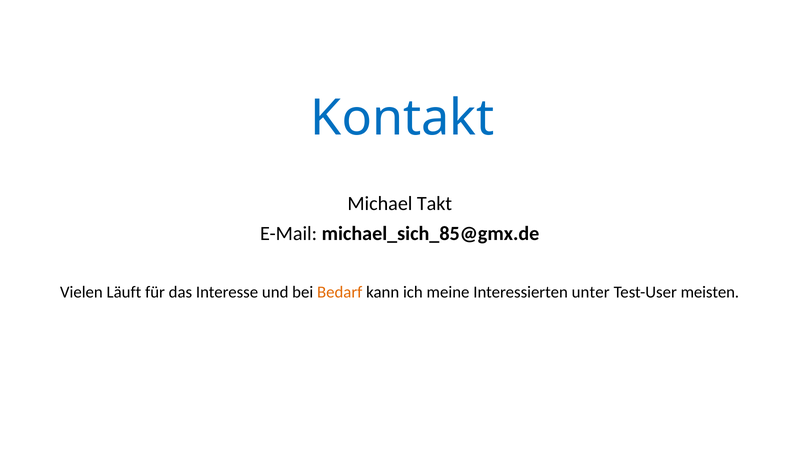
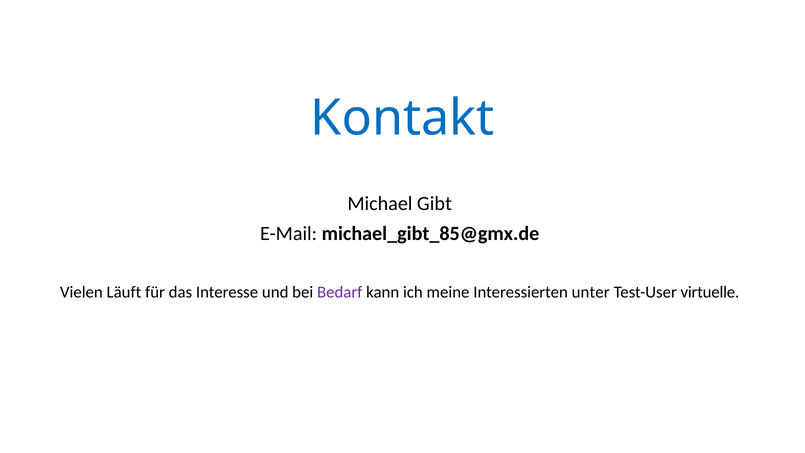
Takt: Takt -> Gibt
michael_sich_85@gmx.de: michael_sich_85@gmx.de -> michael_gibt_85@gmx.de
Bedarf colour: orange -> purple
meisten: meisten -> virtuelle
